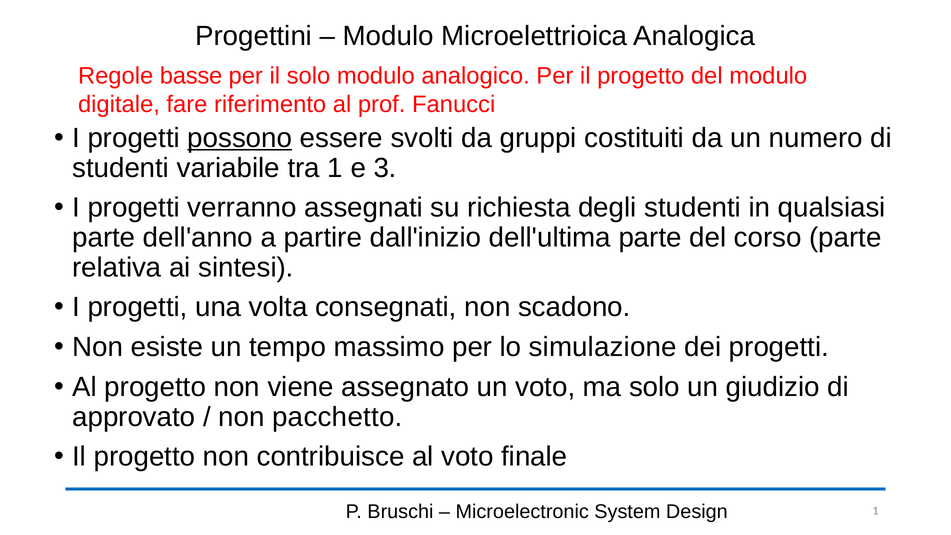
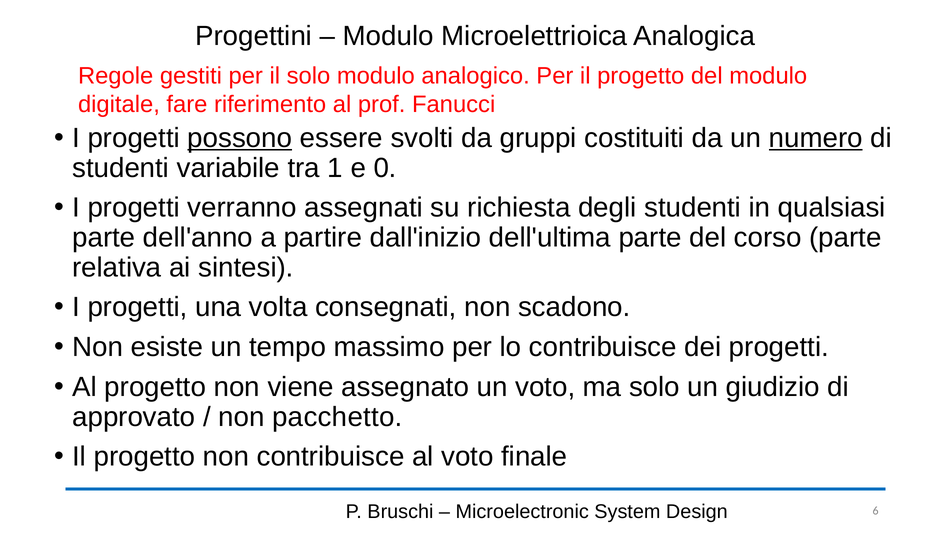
basse: basse -> gestiti
numero underline: none -> present
3: 3 -> 0
lo simulazione: simulazione -> contribuisce
Design 1: 1 -> 6
